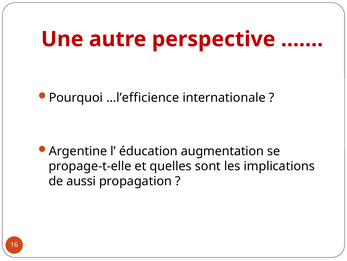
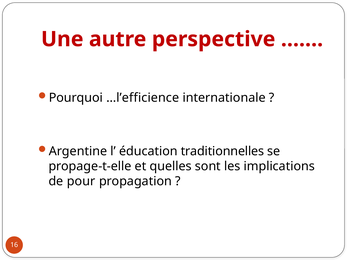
augmentation: augmentation -> traditionnelles
aussi: aussi -> pour
